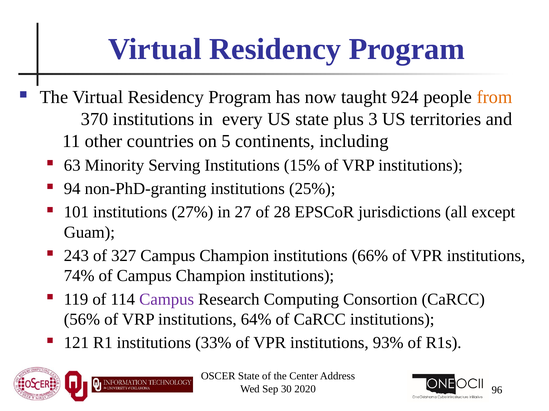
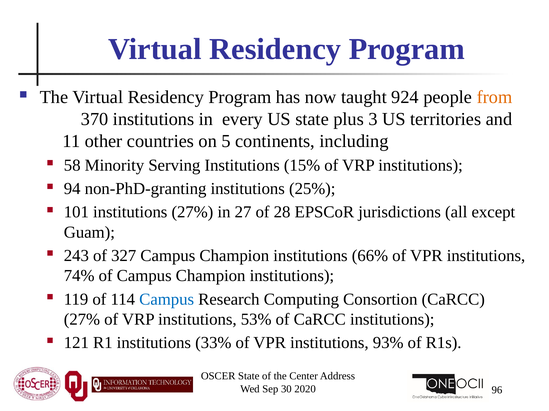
63: 63 -> 58
Campus at (167, 300) colour: purple -> blue
56% at (82, 320): 56% -> 27%
64%: 64% -> 53%
